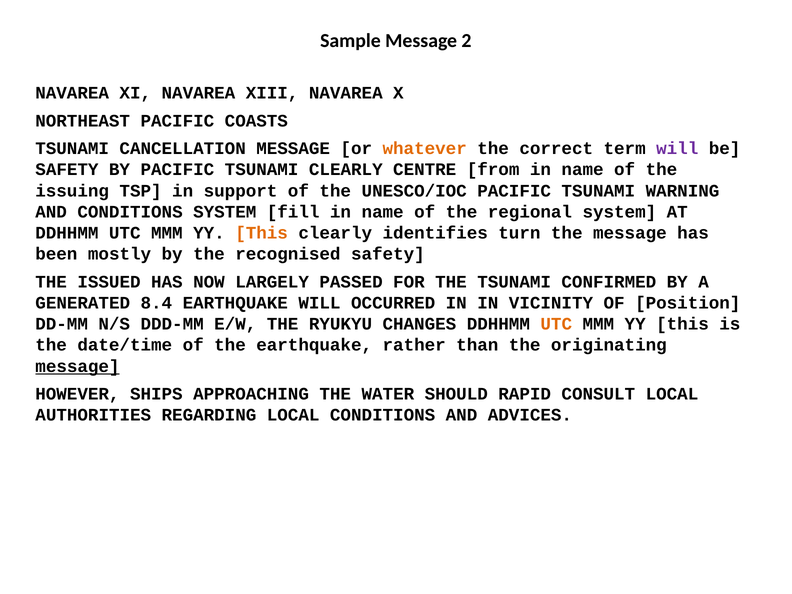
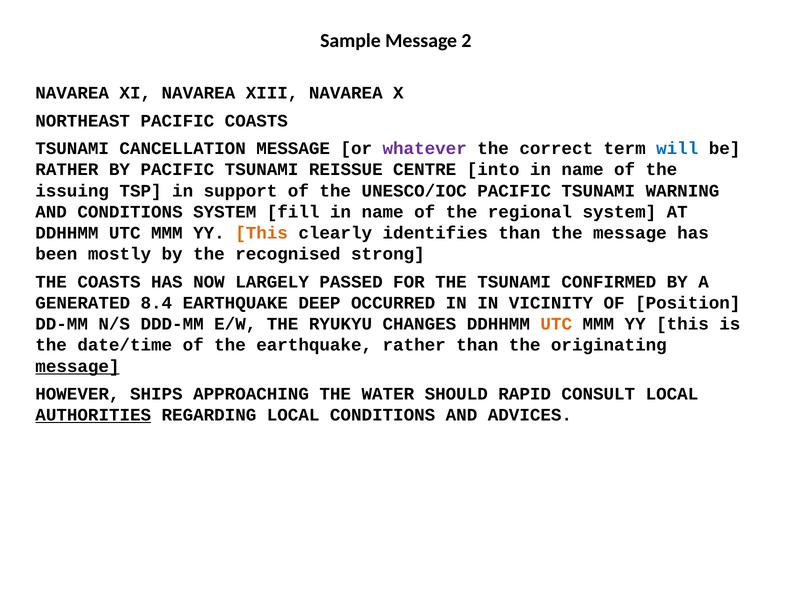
whatever colour: orange -> purple
will at (677, 149) colour: purple -> blue
SAFETY at (67, 170): SAFETY -> RATHER
TSUNAMI CLEARLY: CLEARLY -> REISSUE
from: from -> into
identifies turn: turn -> than
recognised safety: safety -> strong
THE ISSUED: ISSUED -> COASTS
EARTHQUAKE WILL: WILL -> DEEP
AUTHORITIES underline: none -> present
